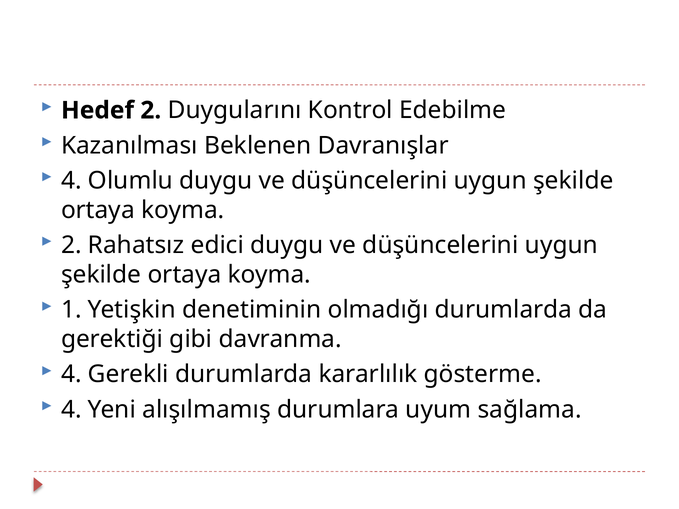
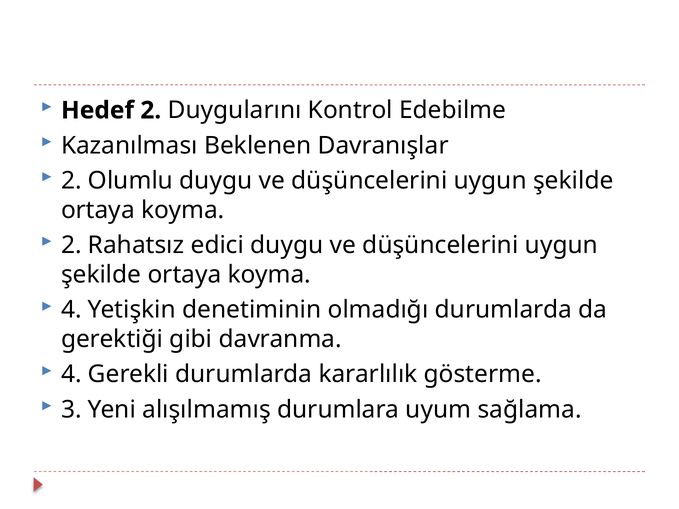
4 at (71, 181): 4 -> 2
1 at (71, 310): 1 -> 4
4 at (71, 410): 4 -> 3
